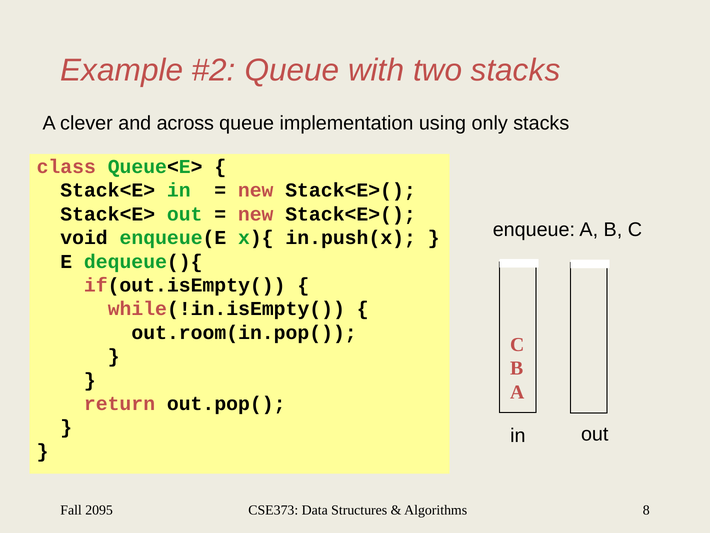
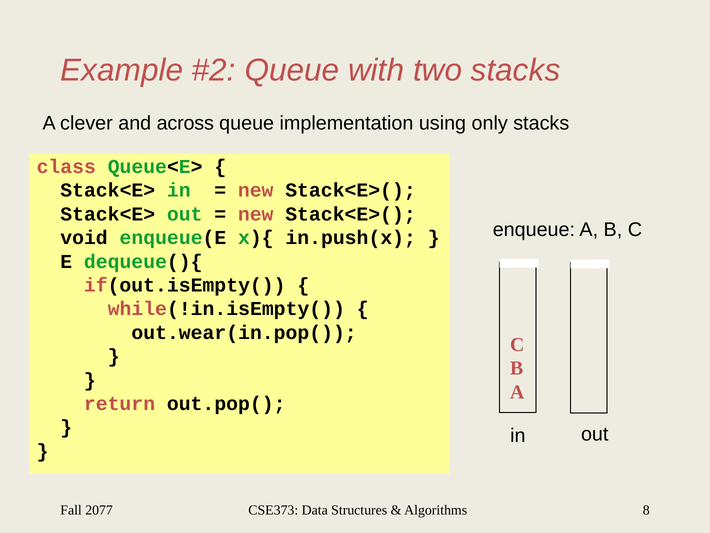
out.room(in.pop(: out.room(in.pop( -> out.wear(in.pop(
2095: 2095 -> 2077
